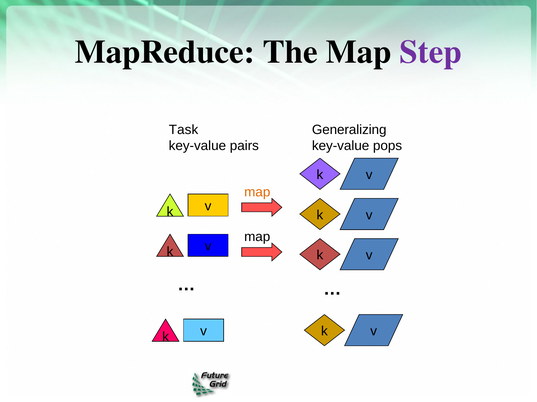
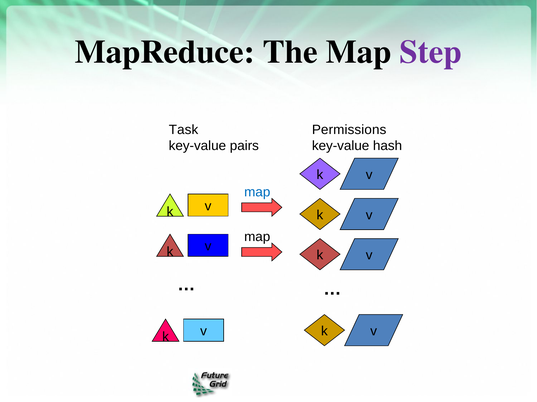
Generalizing: Generalizing -> Permissions
pops: pops -> hash
map at (257, 192) colour: orange -> blue
